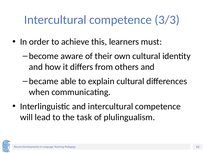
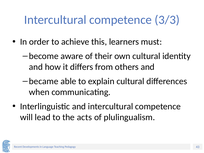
task: task -> acts
